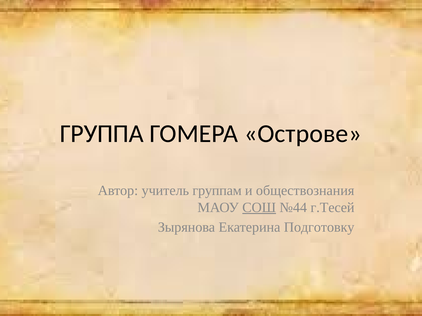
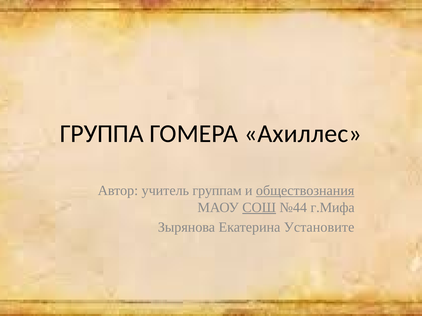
Острове: Острове -> Ахиллес
обществознания underline: none -> present
г.Тесей: г.Тесей -> г.Мифа
Подготовку: Подготовку -> Установите
